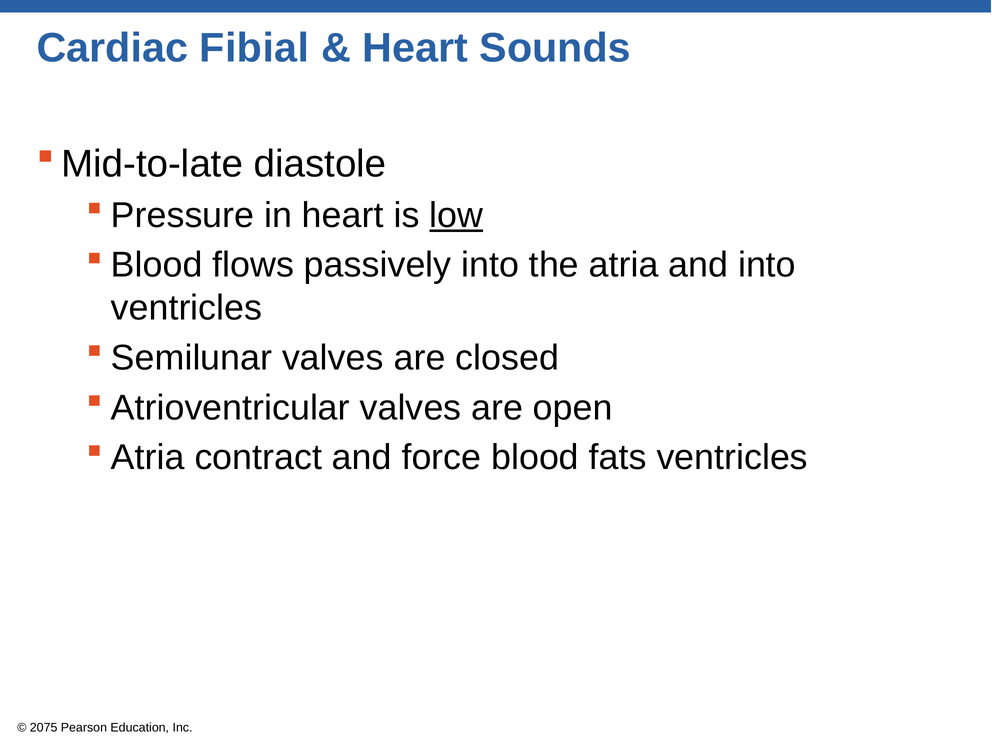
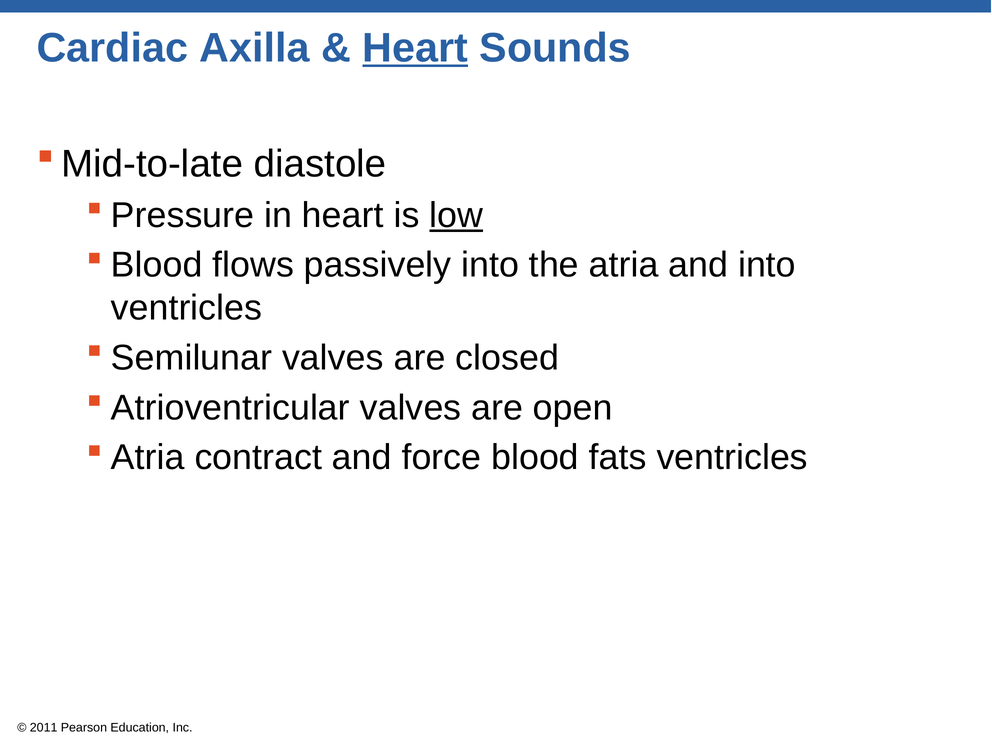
Fibial: Fibial -> Axilla
Heart at (415, 48) underline: none -> present
2075: 2075 -> 2011
